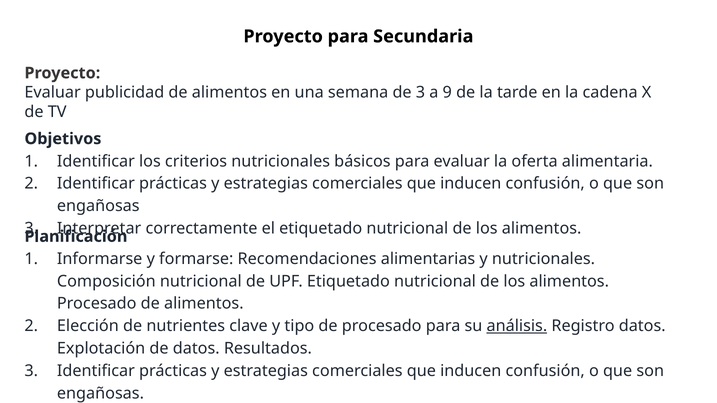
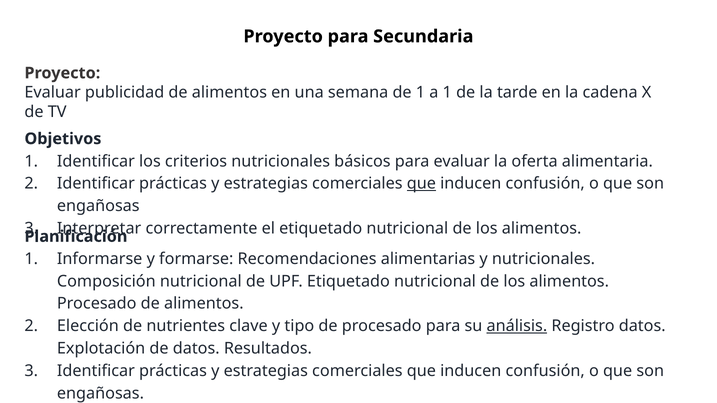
de 3: 3 -> 1
a 9: 9 -> 1
que at (421, 184) underline: none -> present
